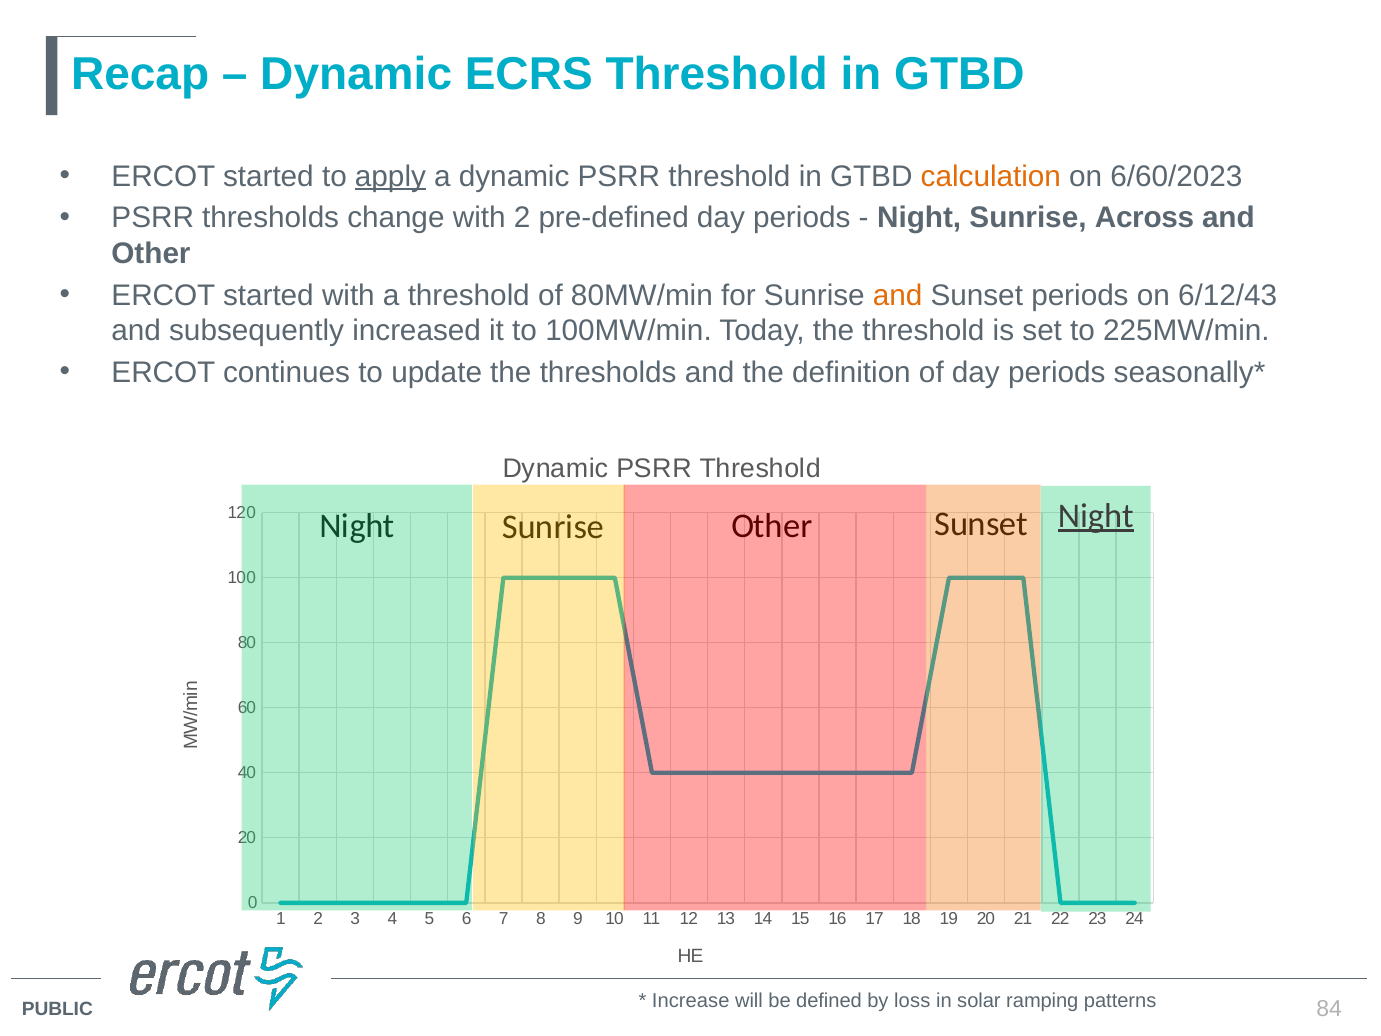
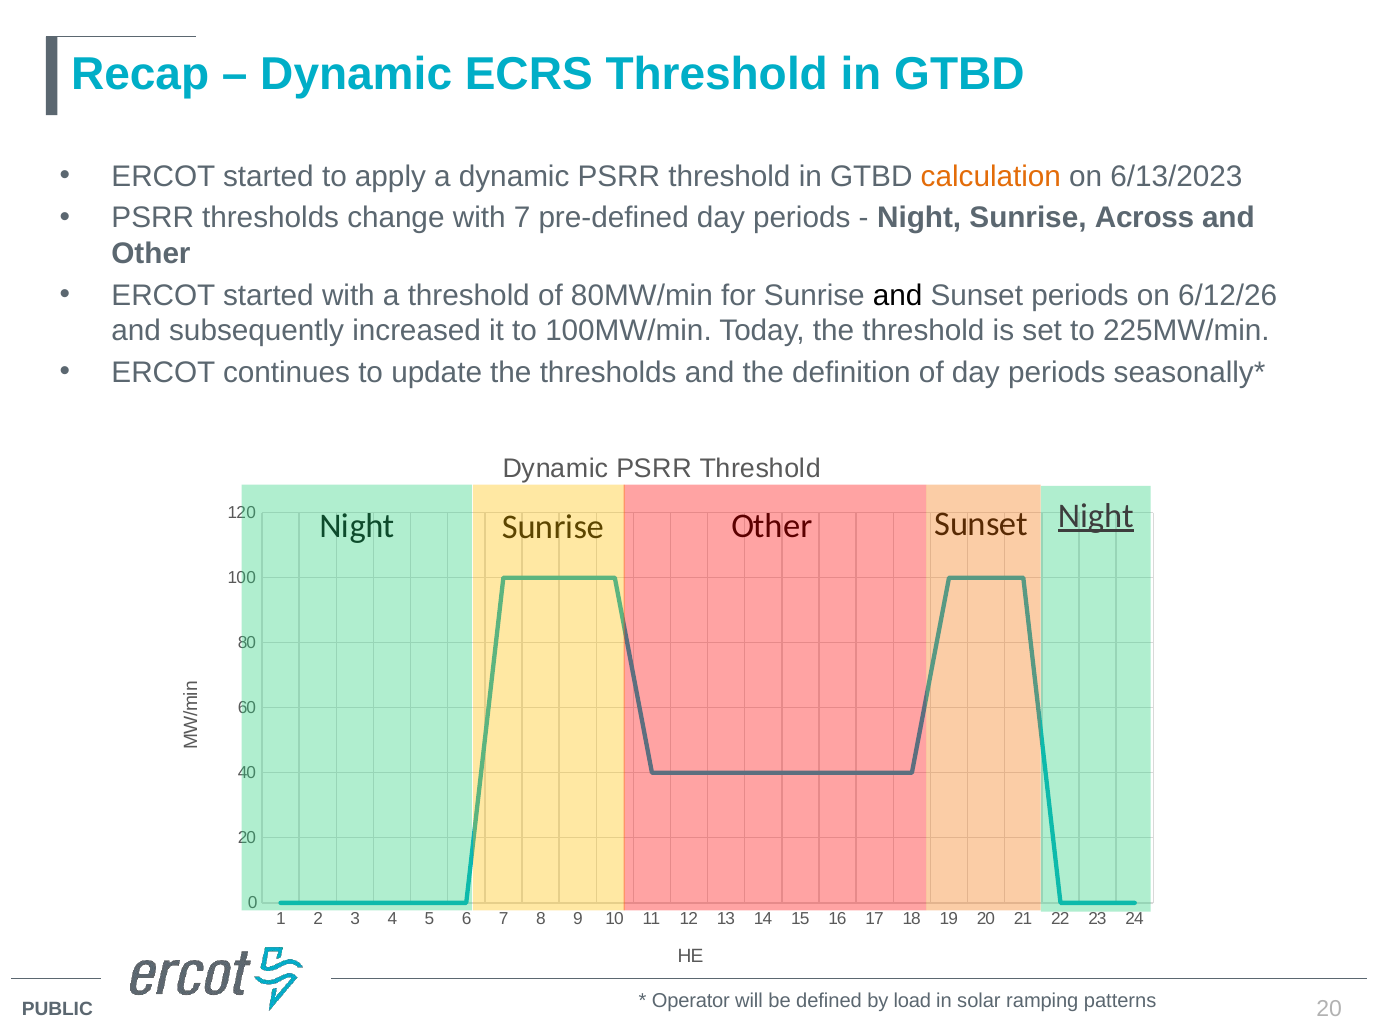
apply underline: present -> none
6/60/2023: 6/60/2023 -> 6/13/2023
with 2: 2 -> 7
and at (898, 295) colour: orange -> black
6/12/43: 6/12/43 -> 6/12/26
Increase: Increase -> Operator
loss: loss -> load
84 at (1329, 1009): 84 -> 20
